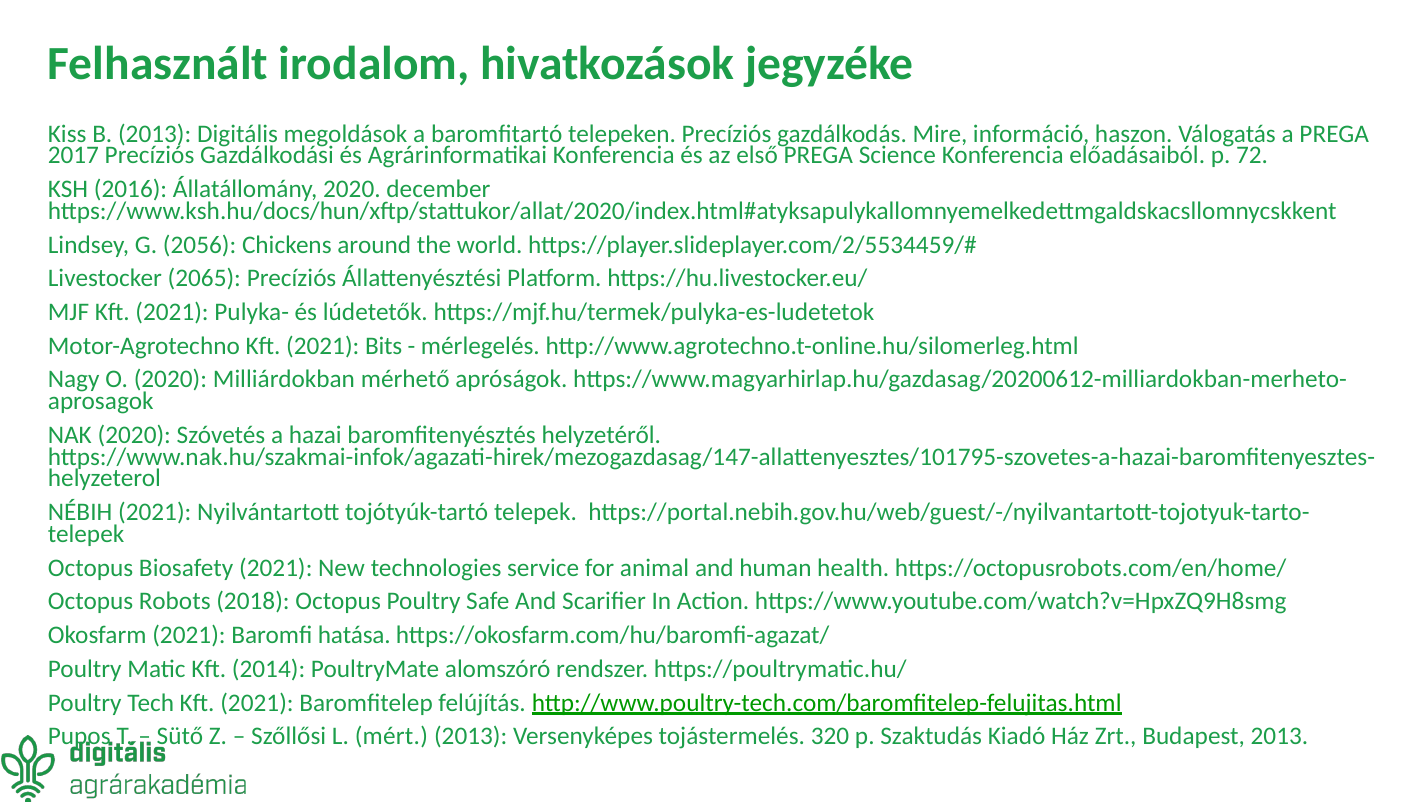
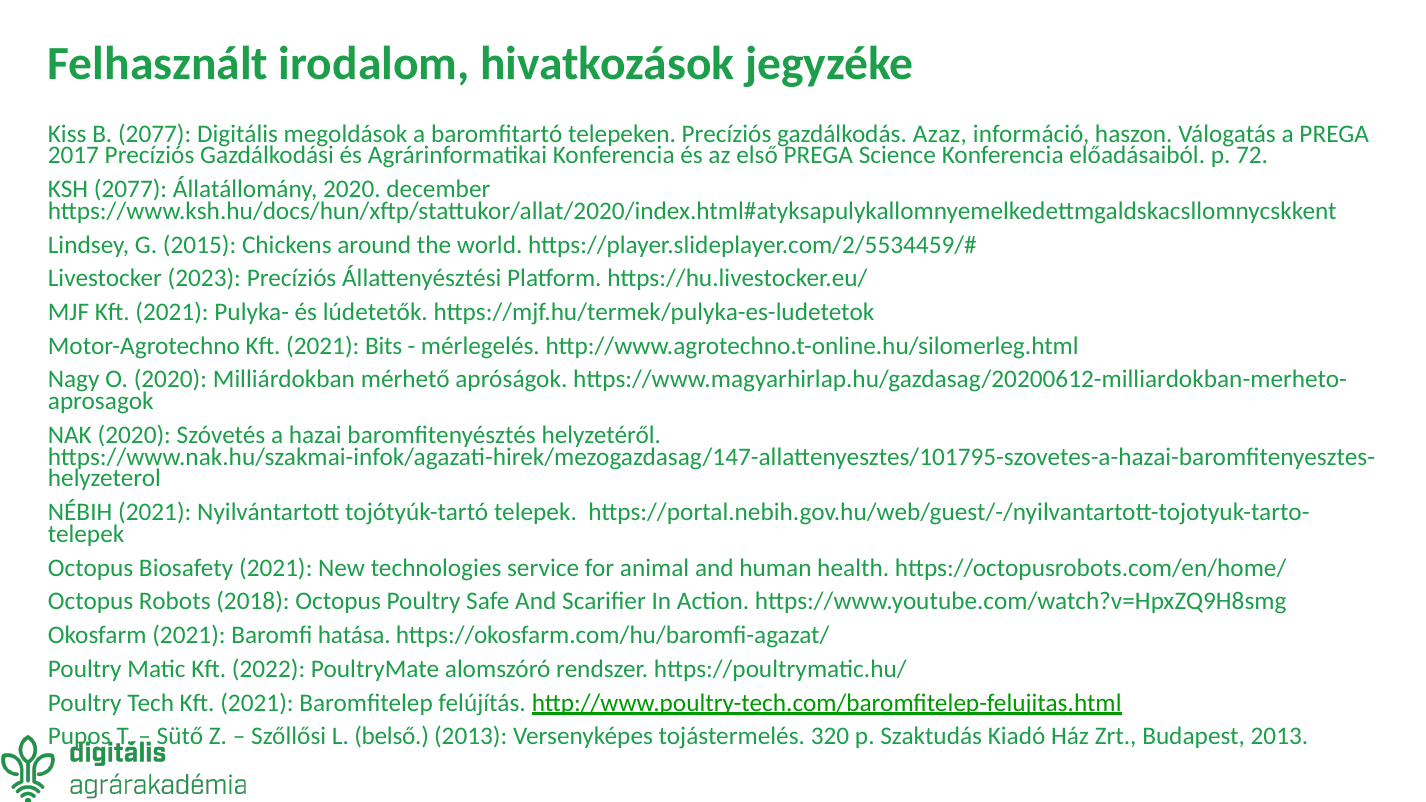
B 2013: 2013 -> 2077
Mire: Mire -> Azaz
KSH 2016: 2016 -> 2077
2056: 2056 -> 2015
2065: 2065 -> 2023
2014: 2014 -> 2022
mért: mért -> belső
